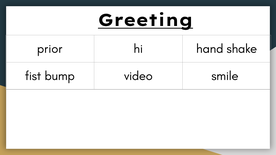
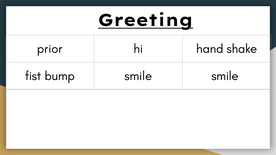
bump video: video -> smile
